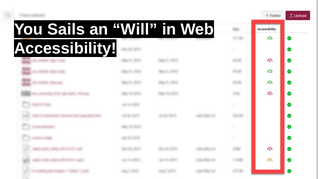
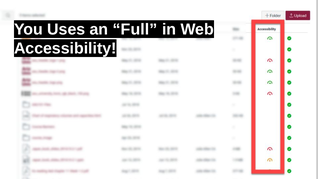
Sails: Sails -> Uses
Will: Will -> Full
